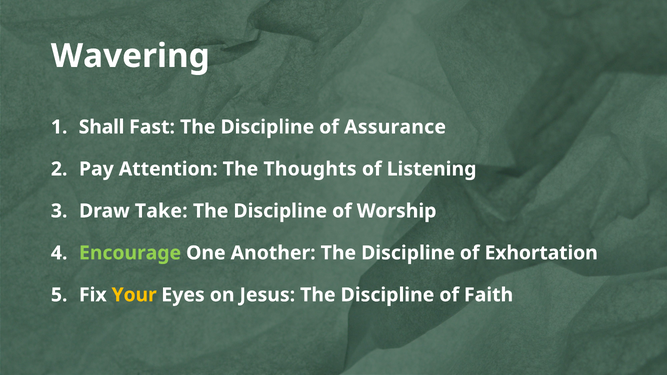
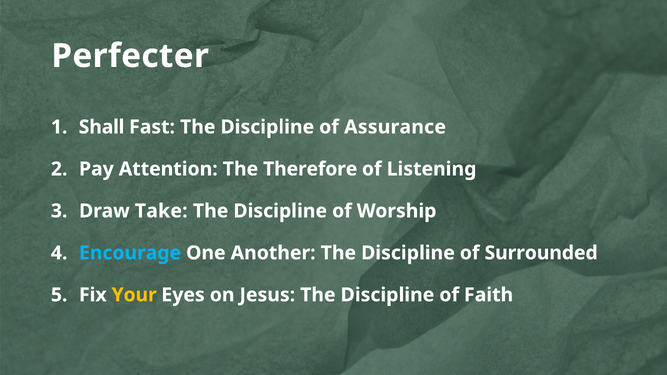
Wavering: Wavering -> Perfecter
Thoughts: Thoughts -> Therefore
Encourage colour: light green -> light blue
Exhortation: Exhortation -> Surrounded
